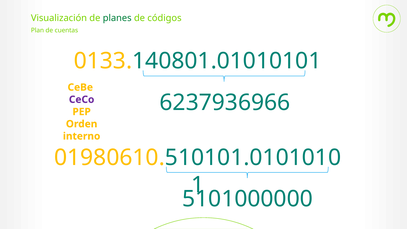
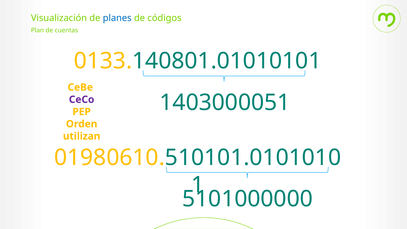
planes colour: green -> blue
6237936966: 6237936966 -> 1403000051
interno: interno -> utilizan
